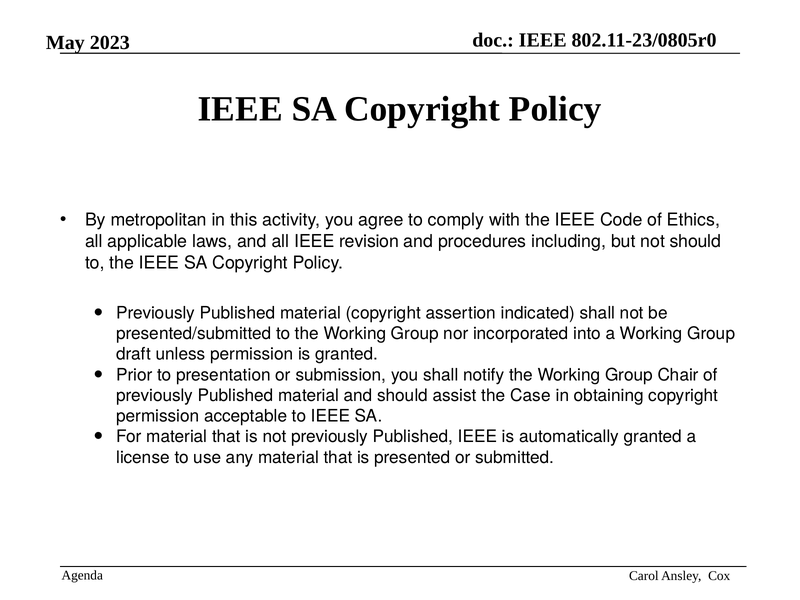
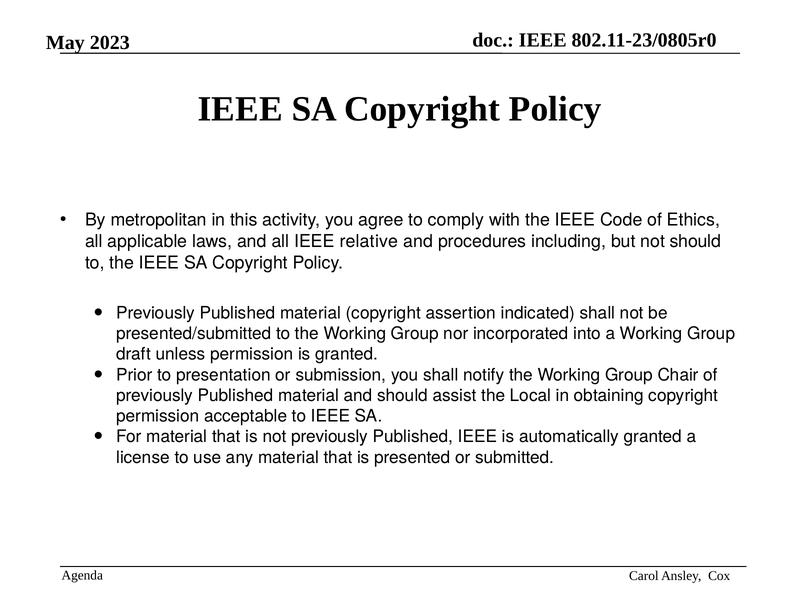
revision: revision -> relative
Case: Case -> Local
